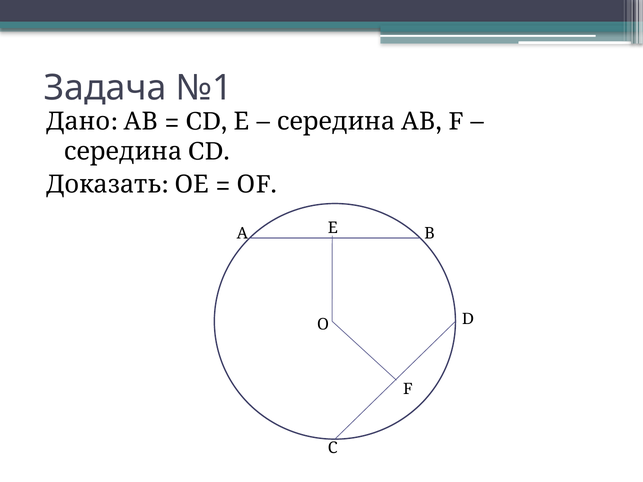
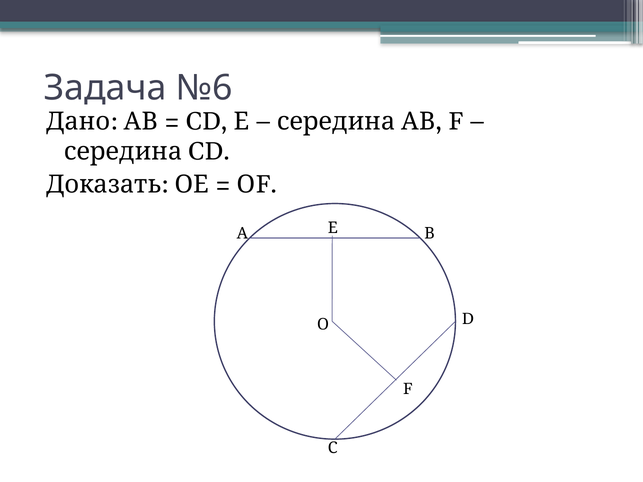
№1: №1 -> №6
